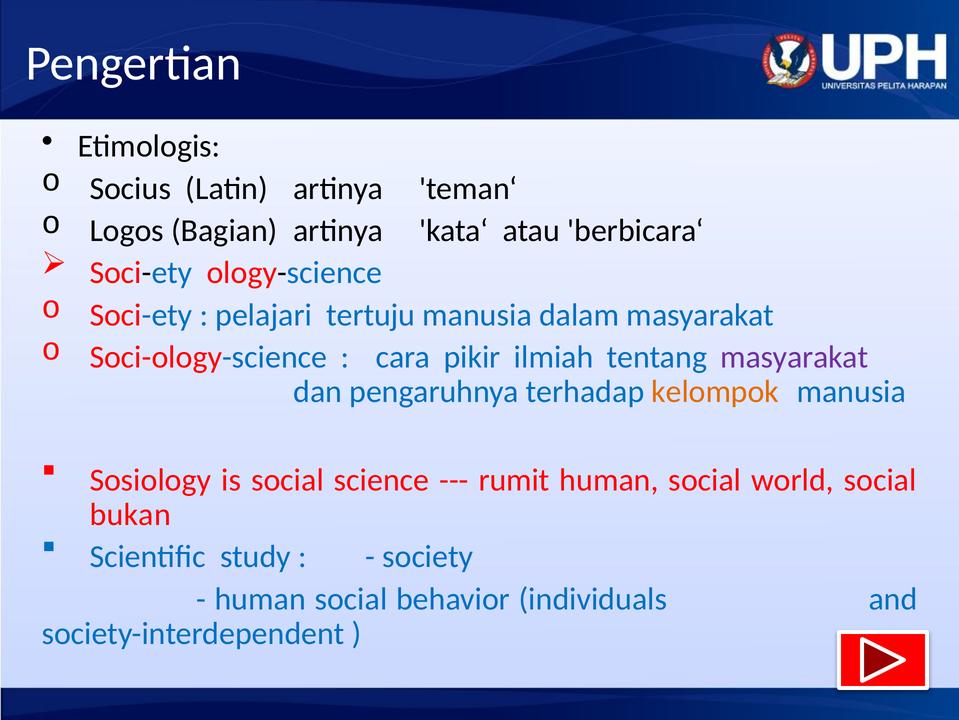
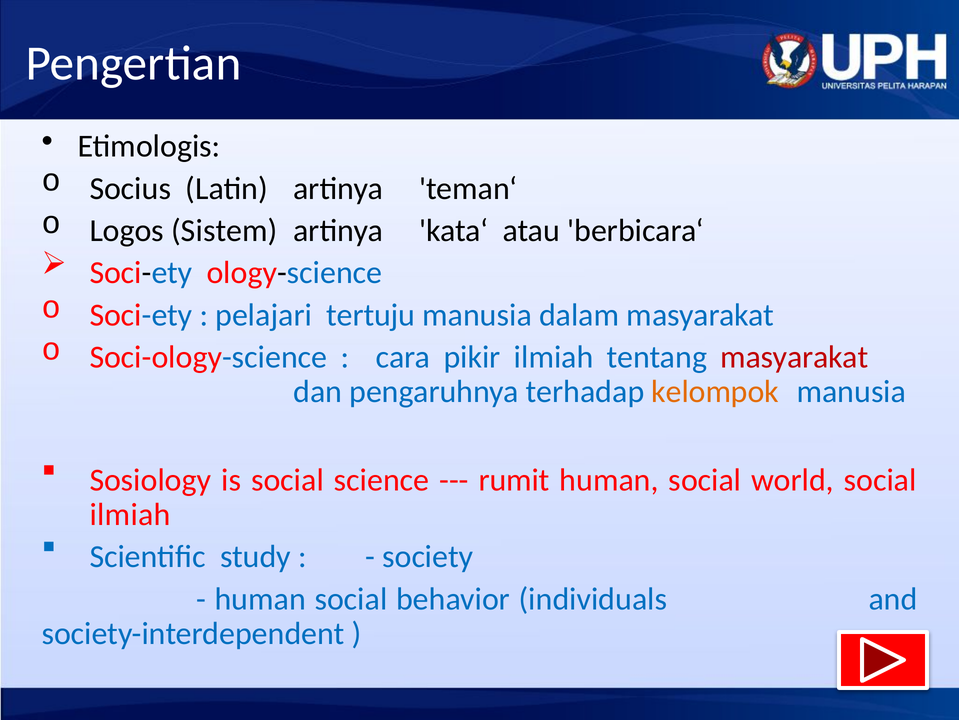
Bagian: Bagian -> Sistem
masyarakat at (794, 357) colour: purple -> red
bukan at (130, 514): bukan -> ilmiah
